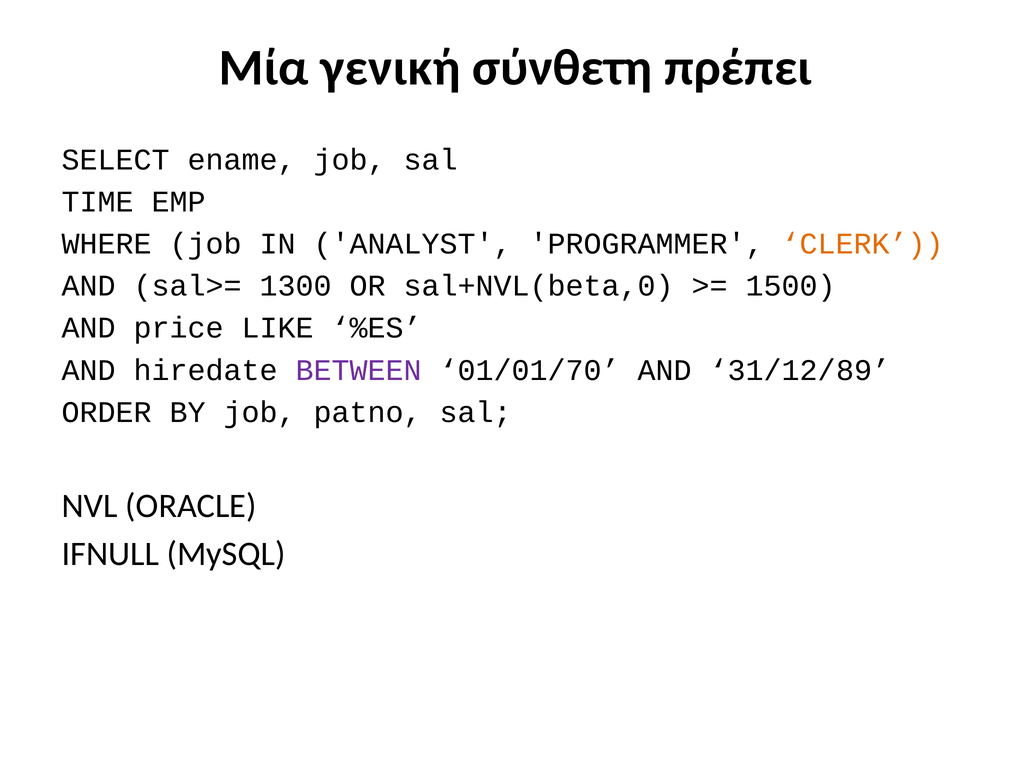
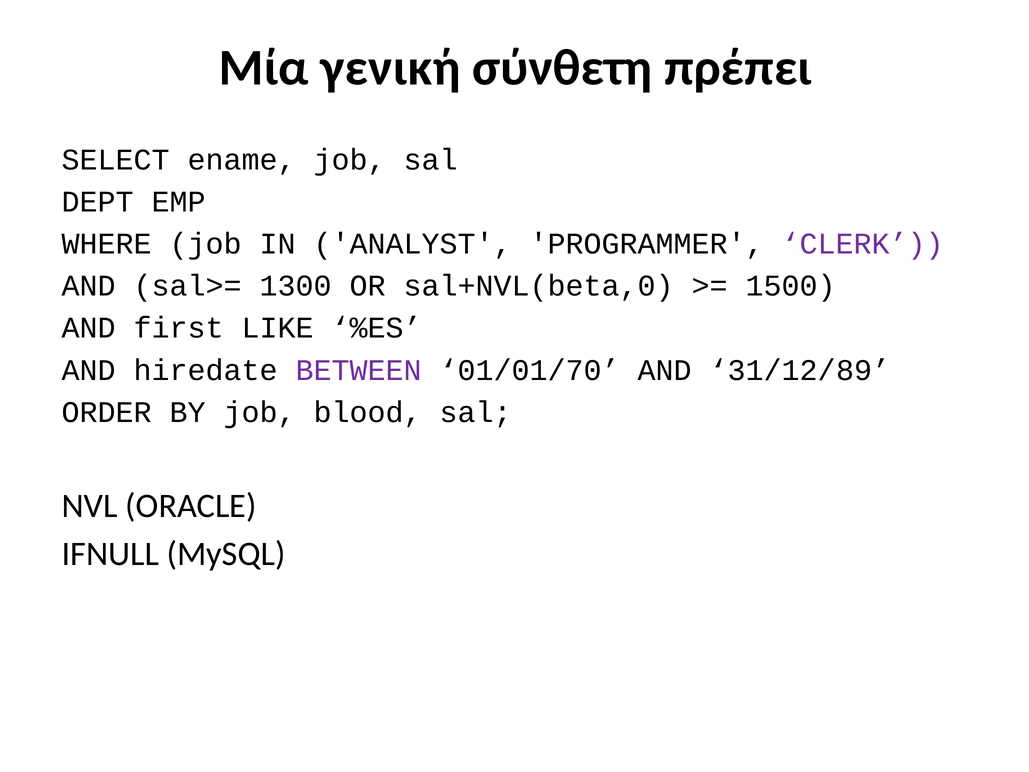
TIME: TIME -> DEPT
CLERK colour: orange -> purple
price: price -> first
patno: patno -> blood
